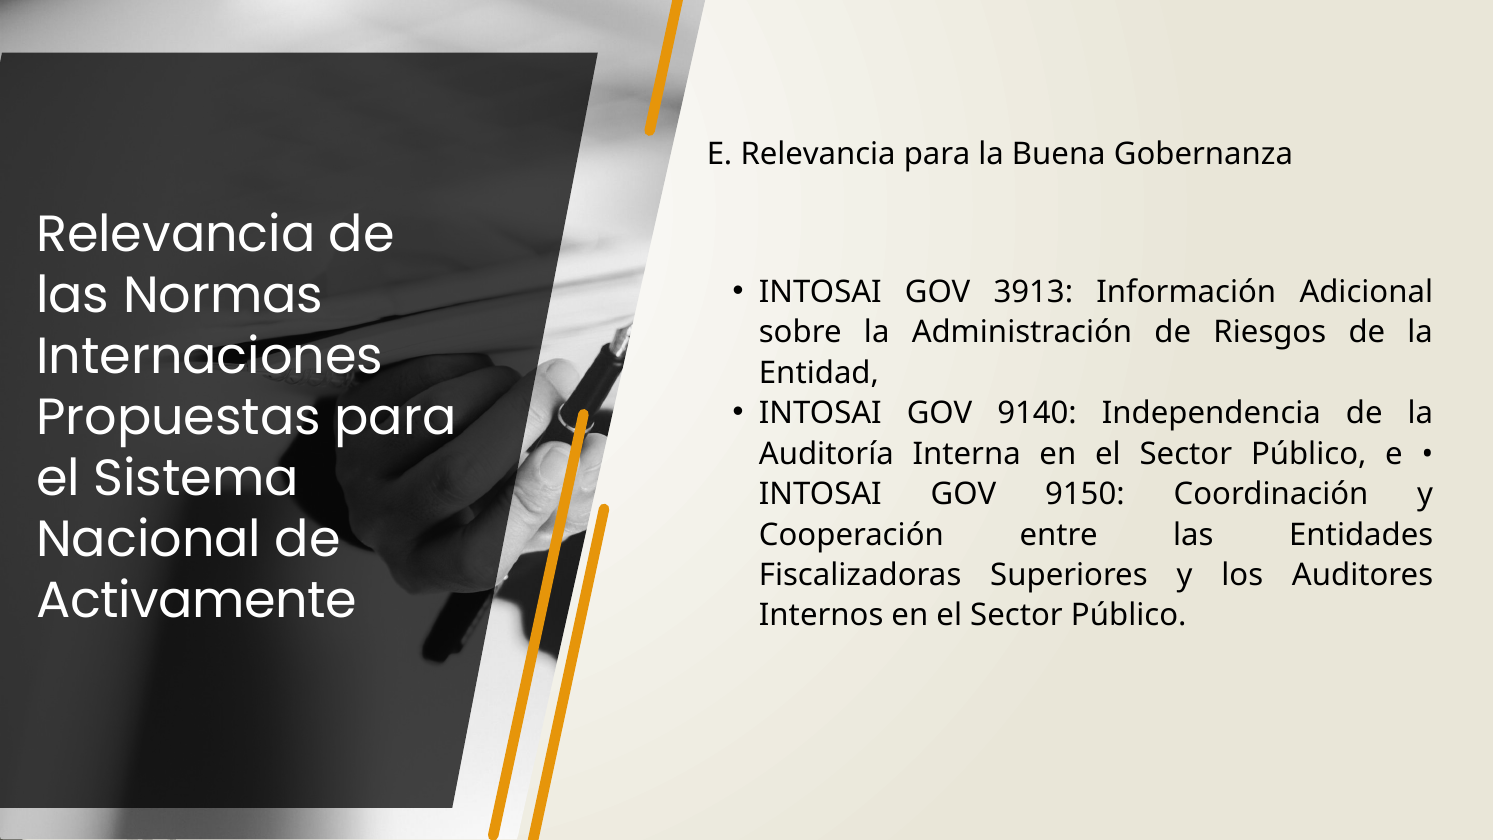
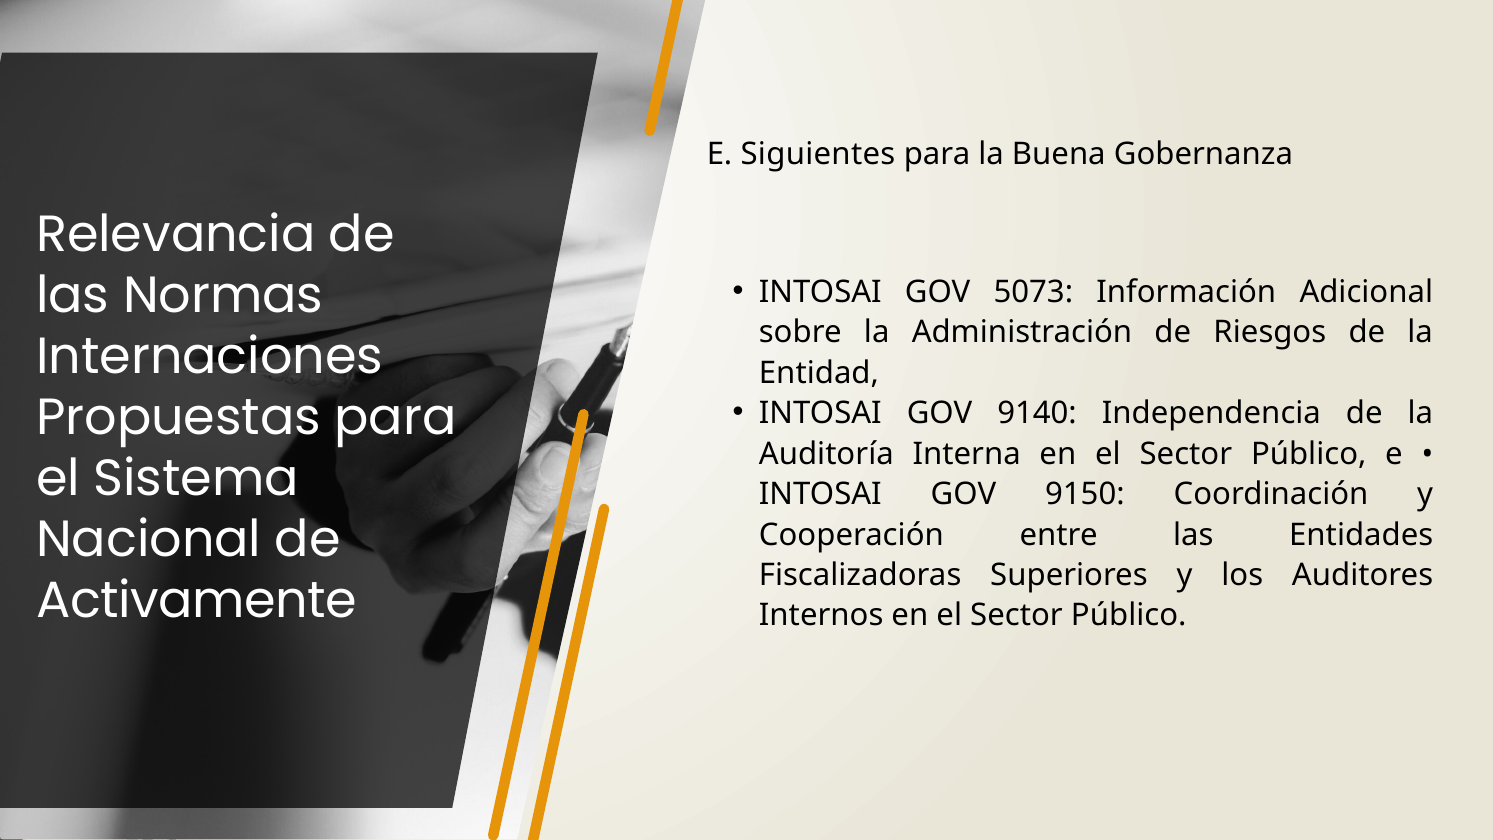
E Relevancia: Relevancia -> Siguientes
3913: 3913 -> 5073
